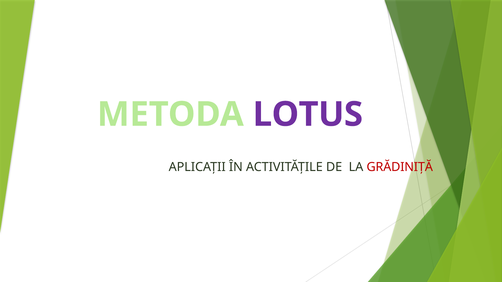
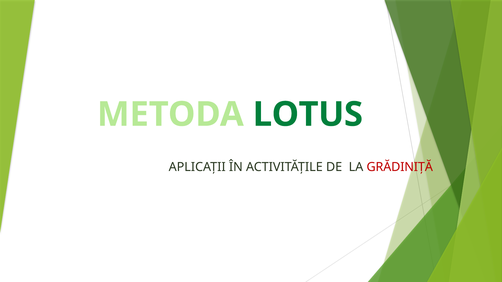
LOTUS colour: purple -> green
